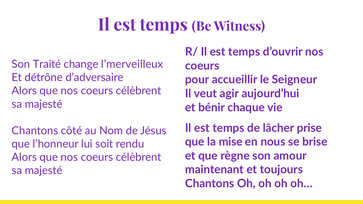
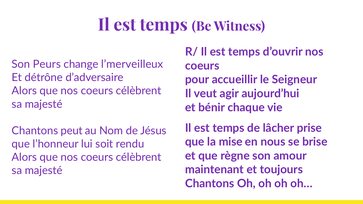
Traité: Traité -> Peurs
côté: côté -> peut
